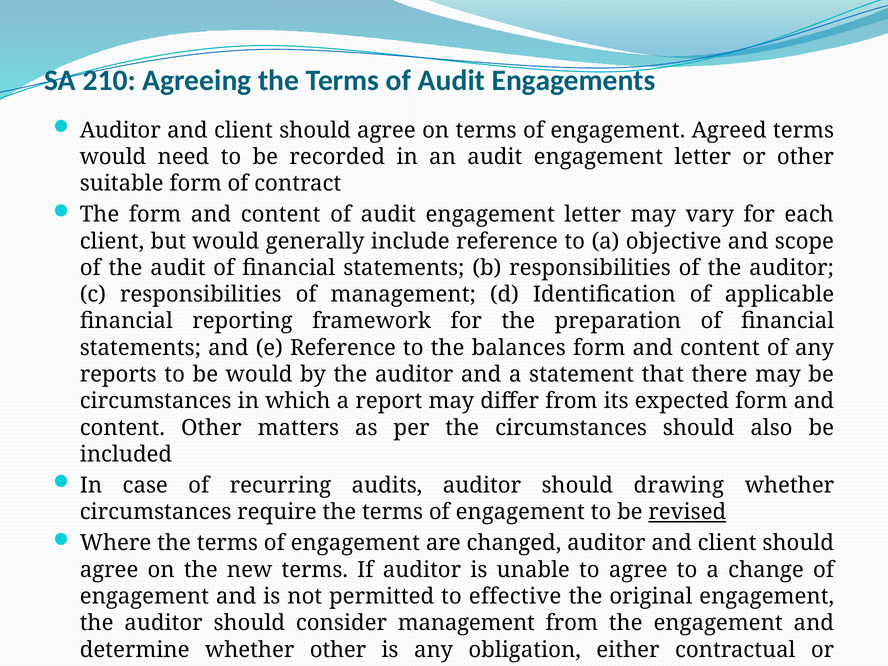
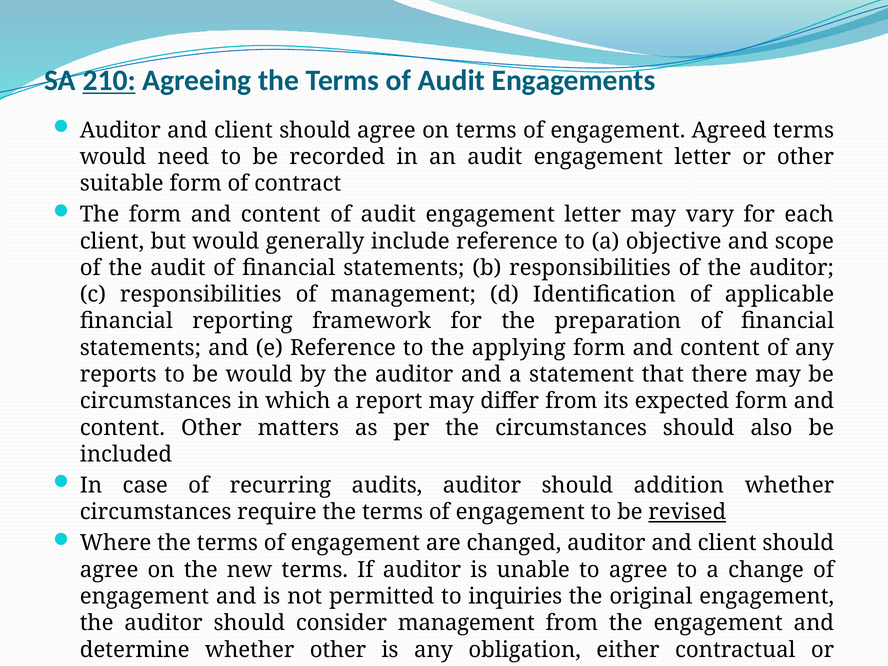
210 underline: none -> present
balances: balances -> applying
drawing: drawing -> addition
effective: effective -> inquiries
